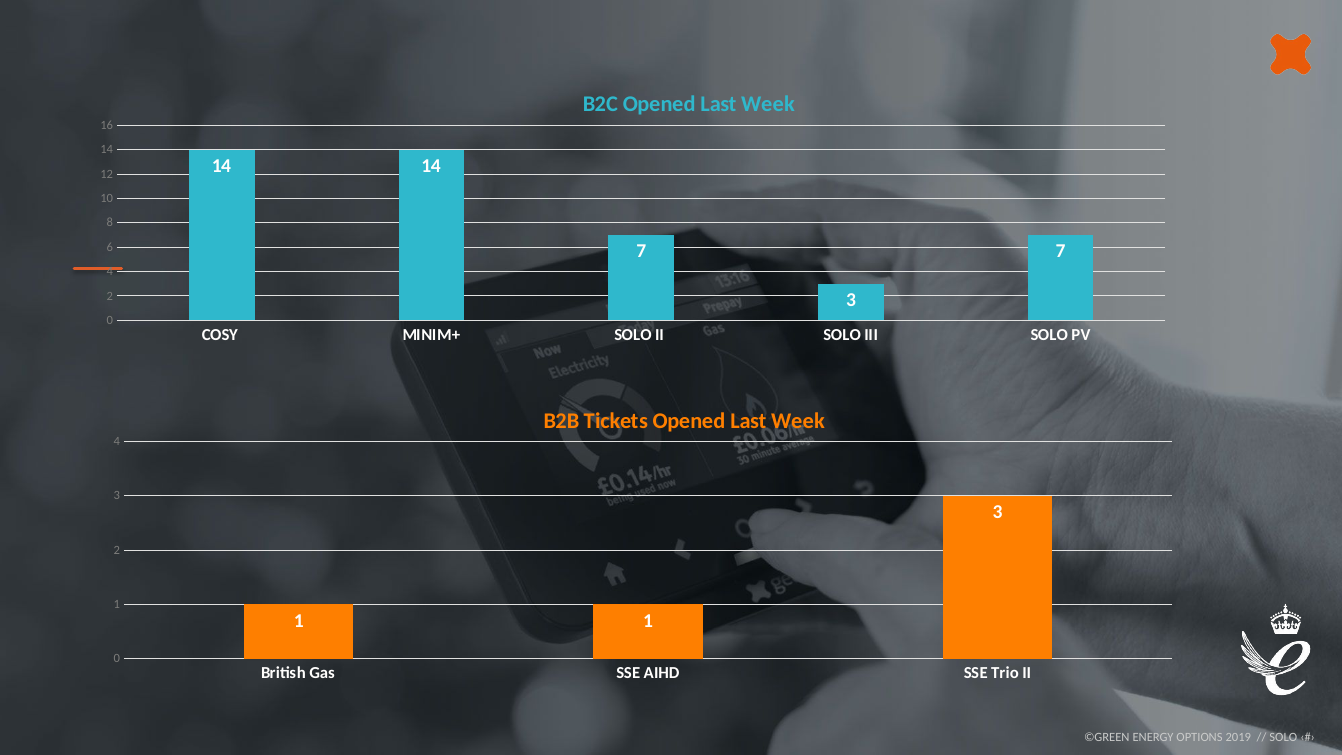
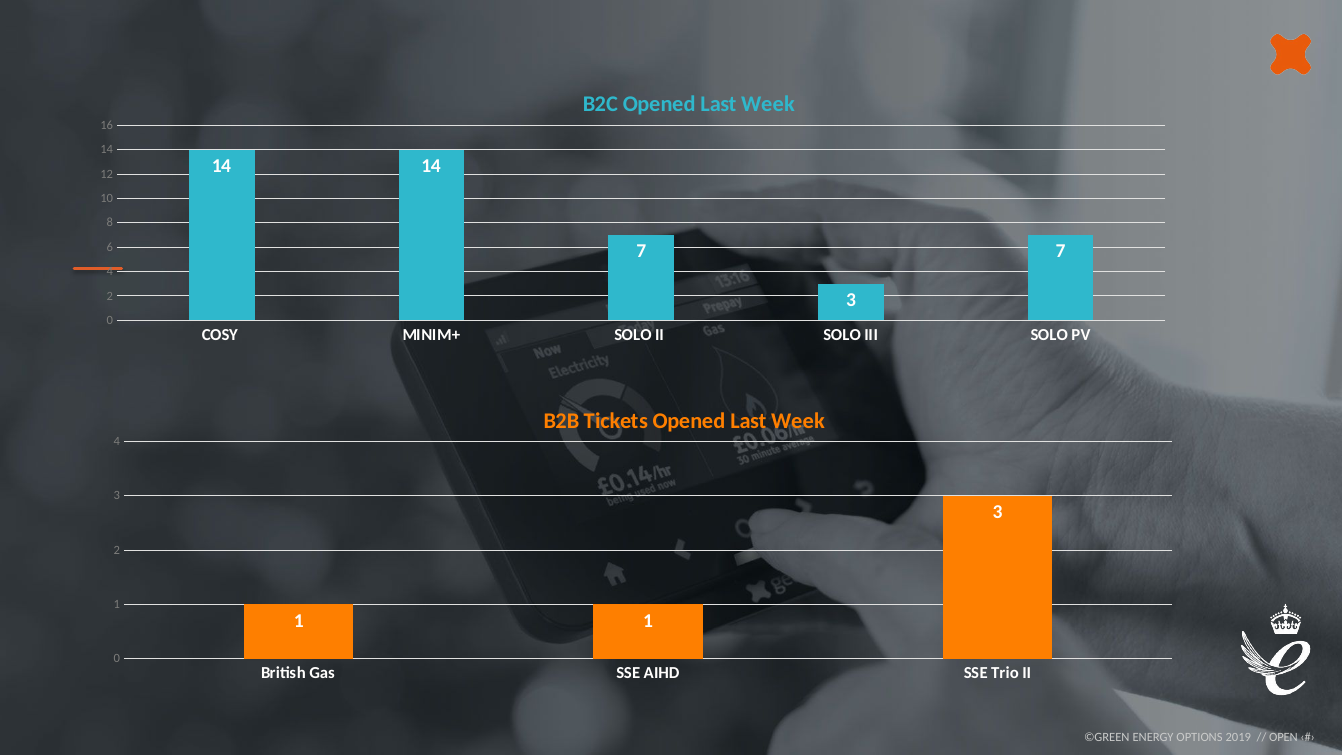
SOLO at (1283, 737): SOLO -> OPEN
